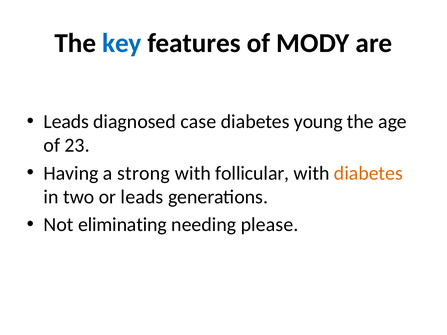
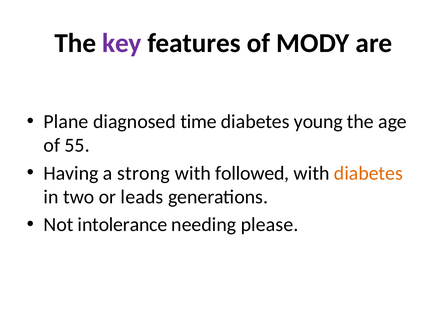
key colour: blue -> purple
Leads at (66, 122): Leads -> Plane
case: case -> time
23: 23 -> 55
follicular: follicular -> followed
eliminating: eliminating -> intolerance
